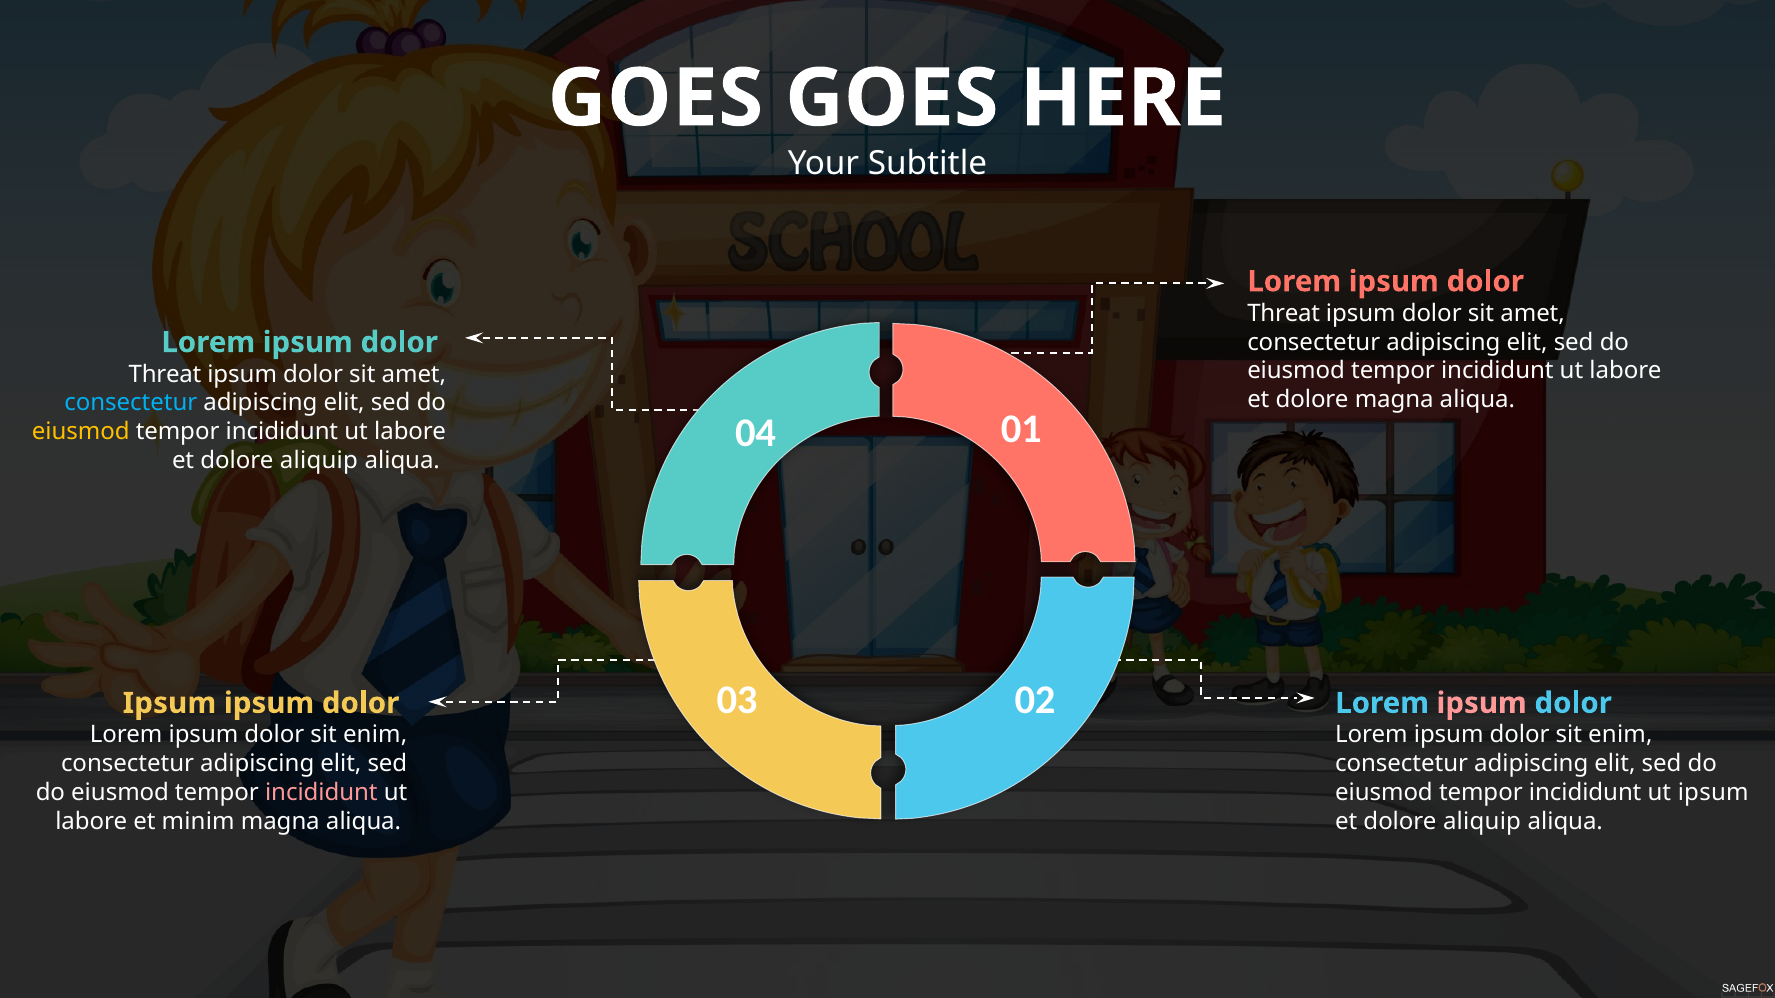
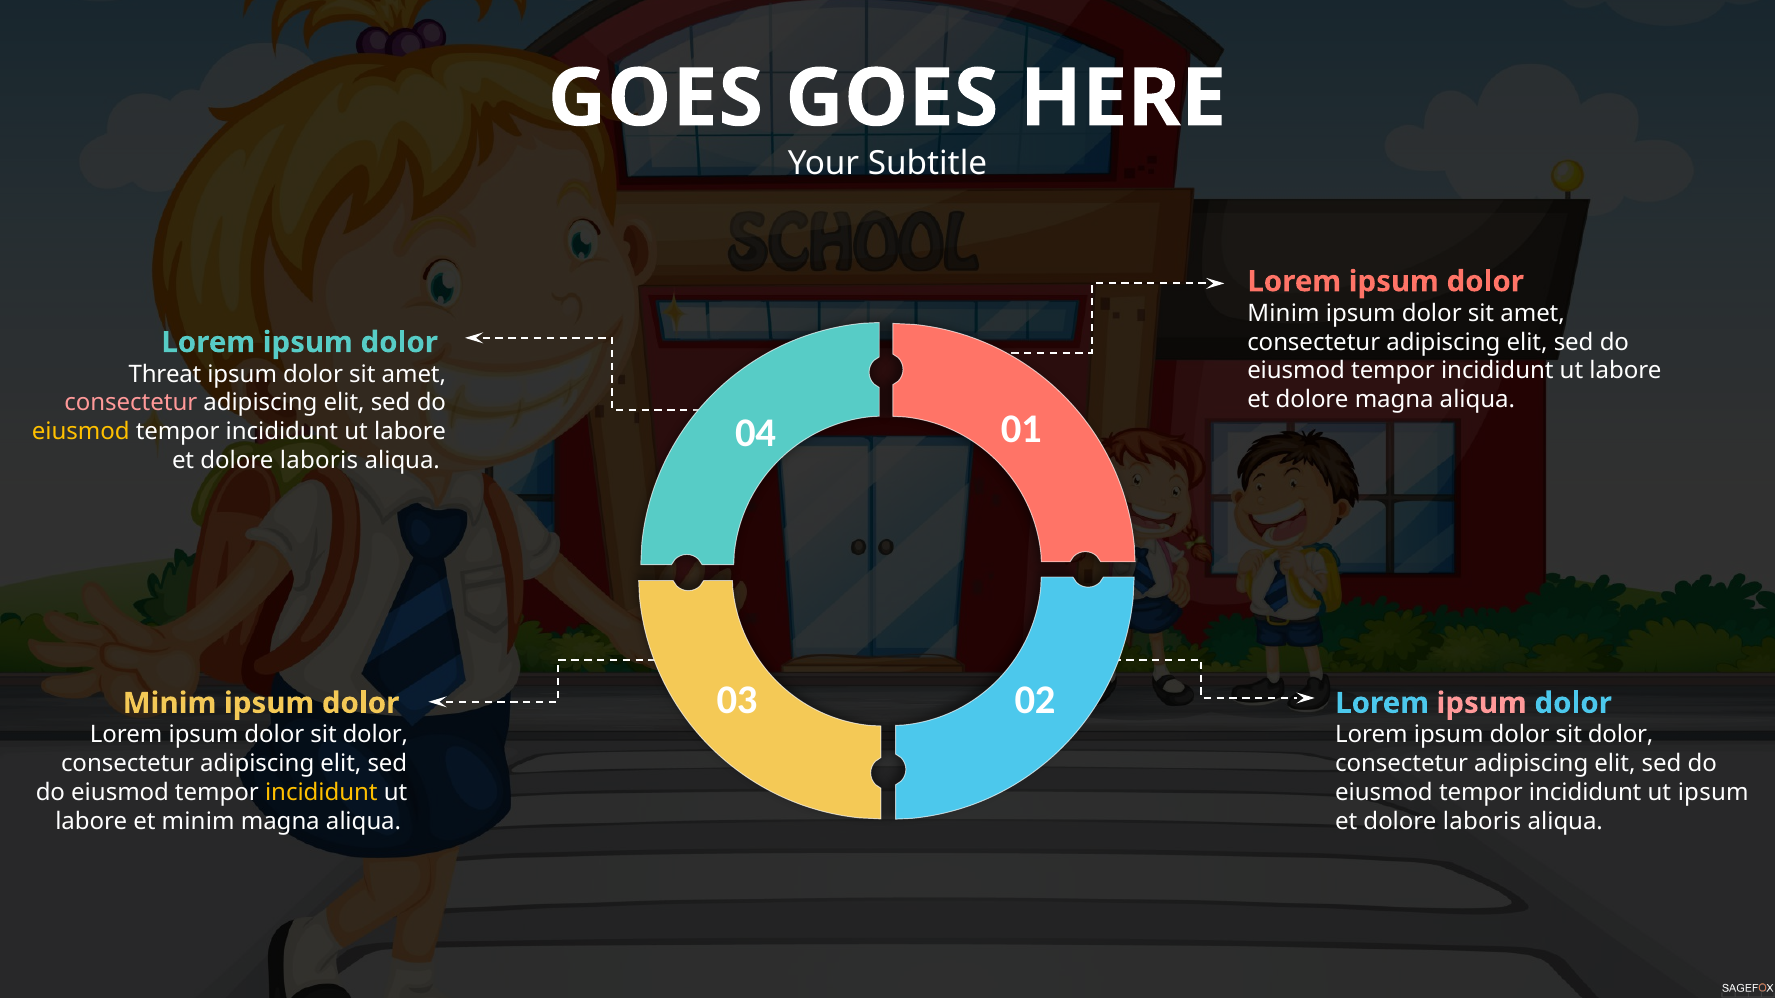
Threat at (1284, 313): Threat -> Minim
consectetur at (131, 403) colour: light blue -> pink
aliquip at (319, 461): aliquip -> laboris
Ipsum at (169, 703): Ipsum -> Minim
enim at (375, 735): enim -> dolor
enim at (1620, 735): enim -> dolor
incididunt at (321, 793) colour: pink -> yellow
aliquip at (1482, 822): aliquip -> laboris
